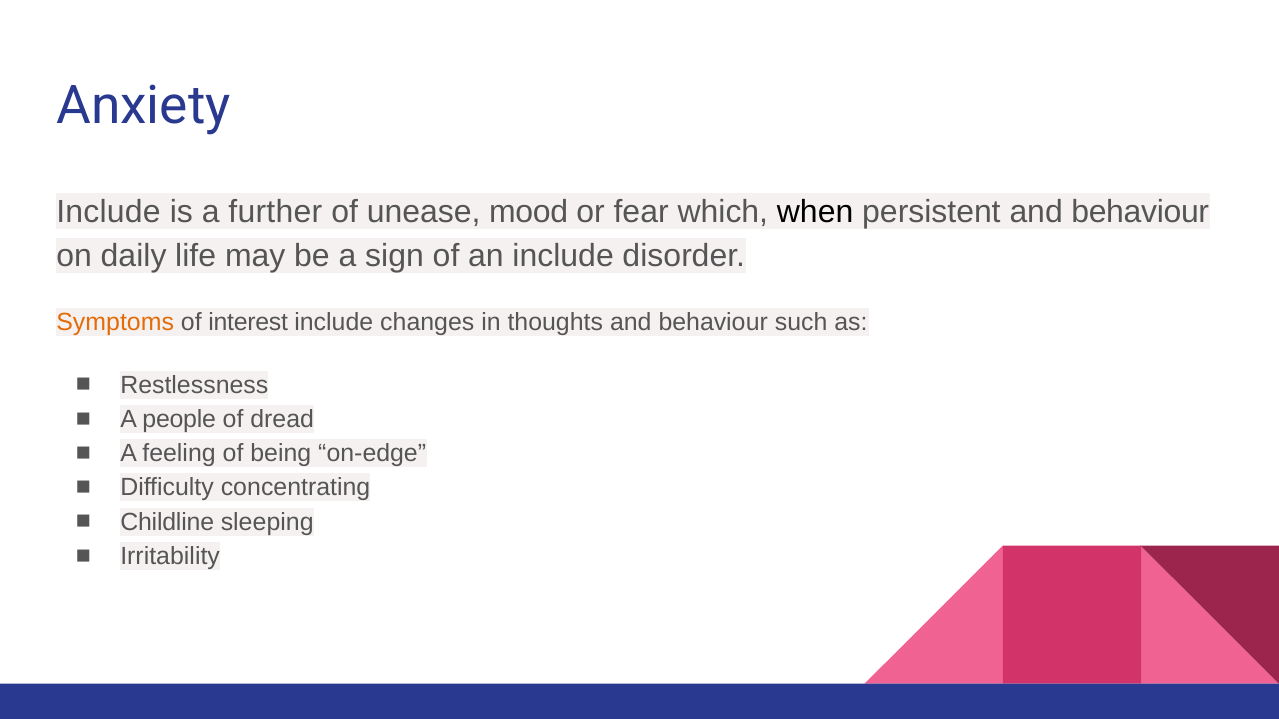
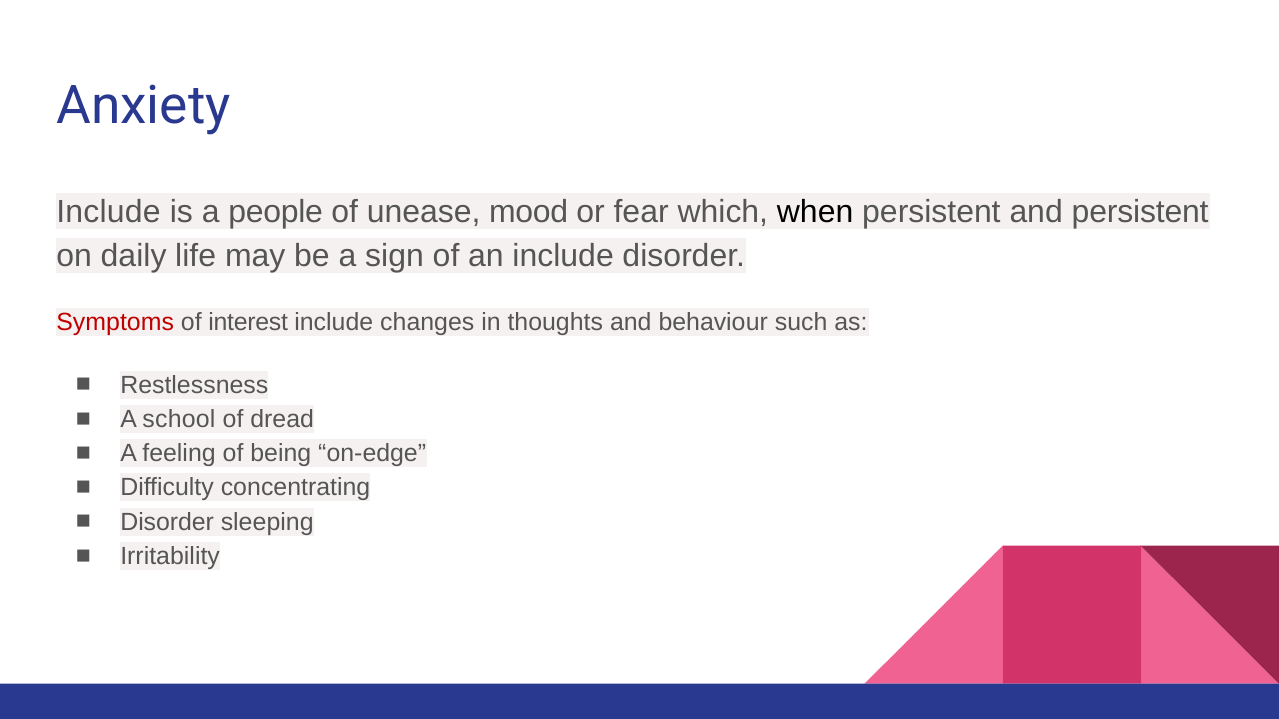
further: further -> people
persistent and behaviour: behaviour -> persistent
Symptoms colour: orange -> red
people: people -> school
Childline at (167, 522): Childline -> Disorder
